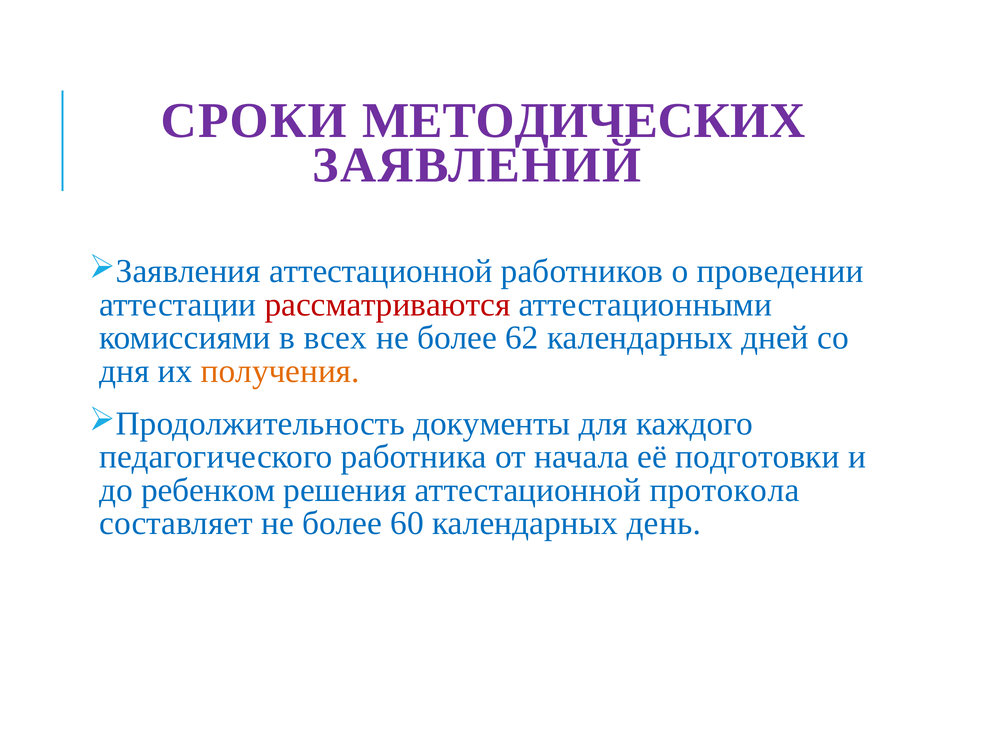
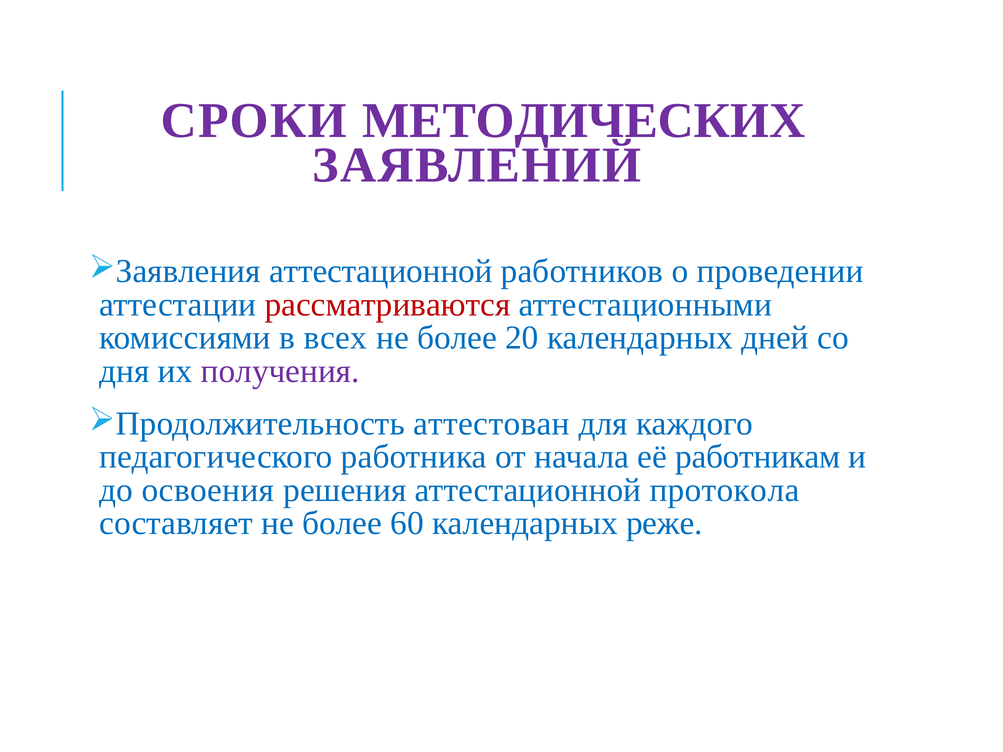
62: 62 -> 20
получения colour: orange -> purple
документы: документы -> аттестован
подготовки: подготовки -> работникам
ребенком: ребенком -> освоения
день: день -> реже
